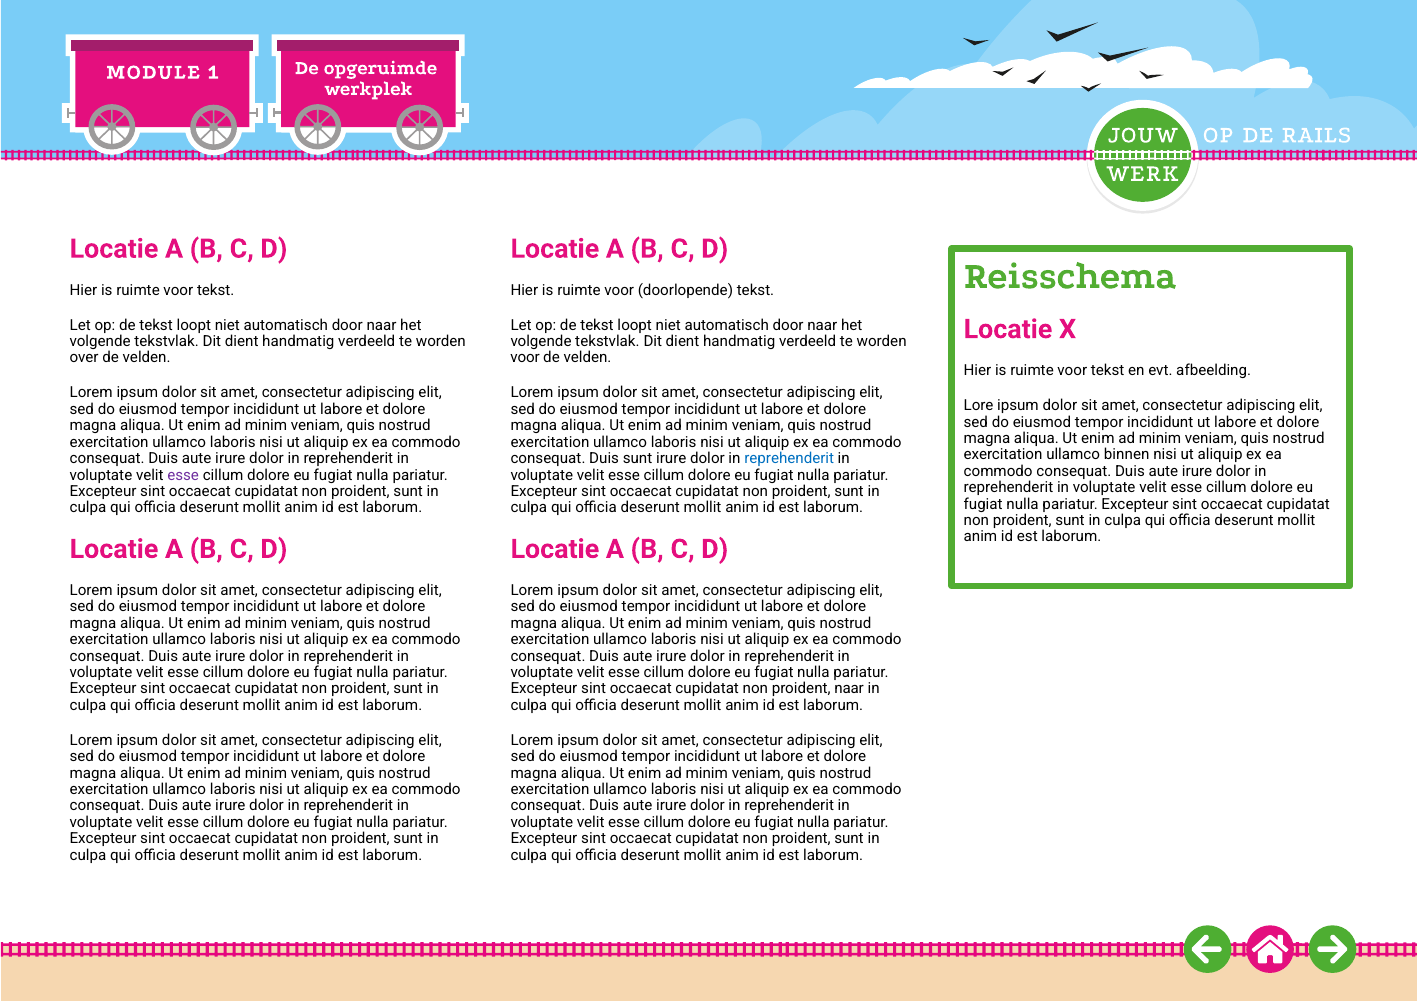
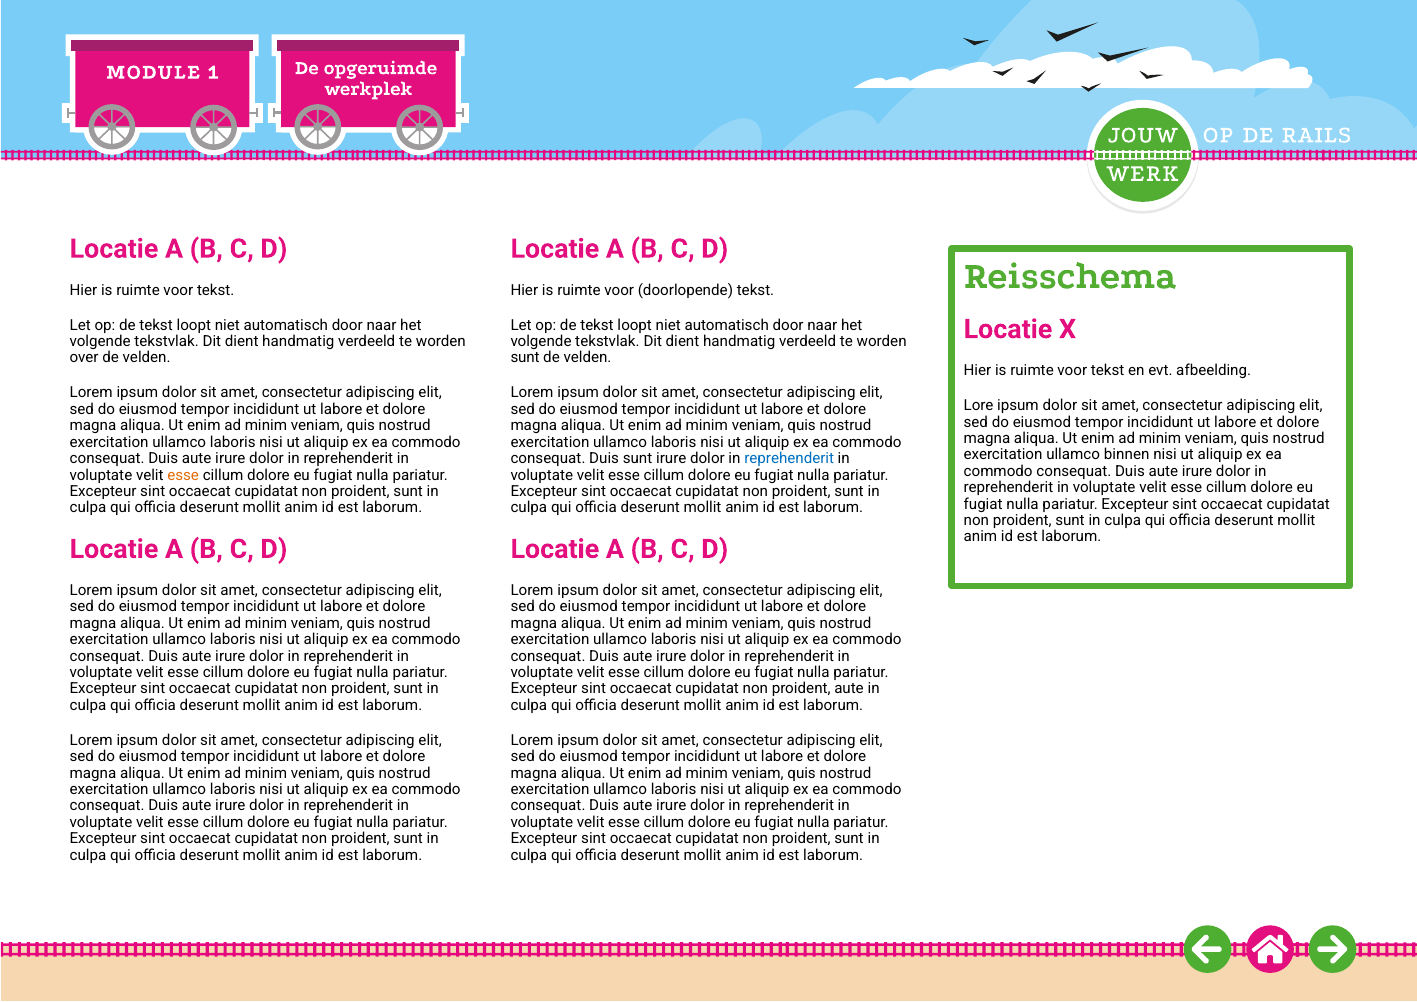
voor at (525, 358): voor -> sunt
esse at (183, 475) colour: purple -> orange
proident naar: naar -> aute
